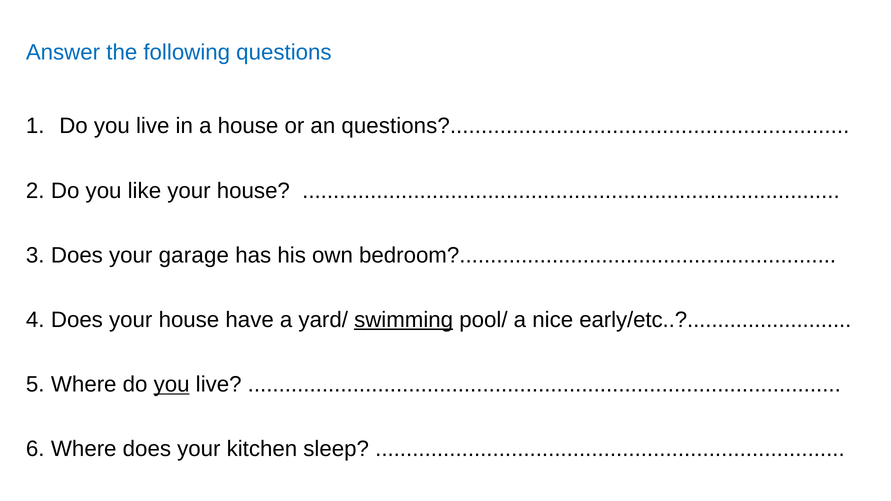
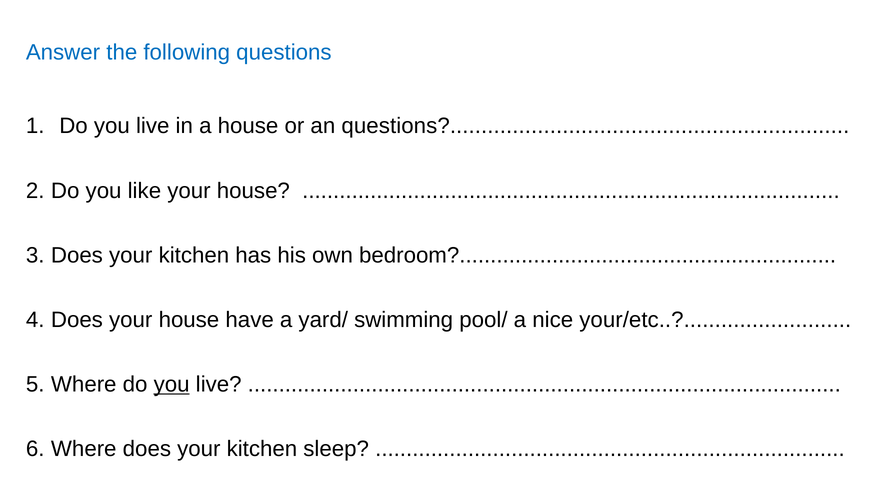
garage at (194, 255): garage -> kitchen
swimming underline: present -> none
early/etc: early/etc -> your/etc
